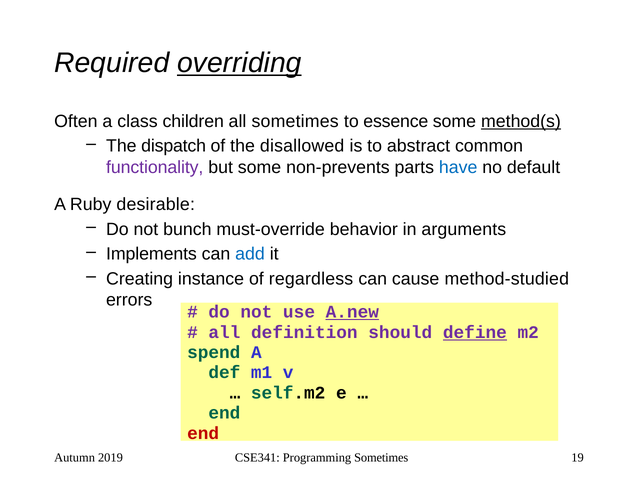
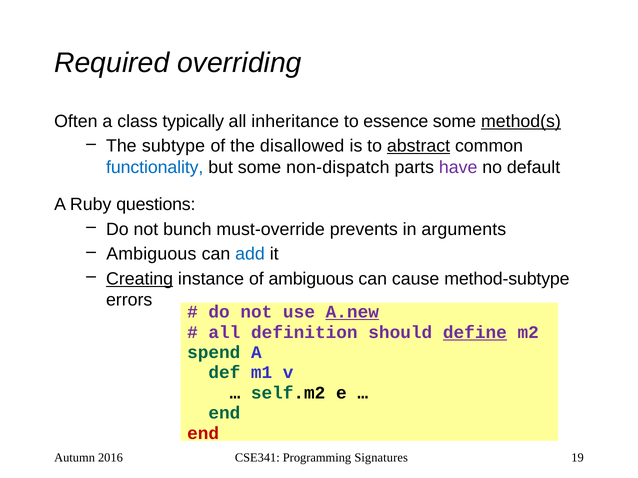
overriding underline: present -> none
children: children -> typically
all sometimes: sometimes -> inheritance
dispatch: dispatch -> subtype
abstract underline: none -> present
functionality colour: purple -> blue
non-prevents: non-prevents -> non-dispatch
have colour: blue -> purple
desirable: desirable -> questions
behavior: behavior -> prevents
Implements at (151, 254): Implements -> Ambiguous
Creating underline: none -> present
of regardless: regardless -> ambiguous
method-studied: method-studied -> method-subtype
2019: 2019 -> 2016
Programming Sometimes: Sometimes -> Signatures
